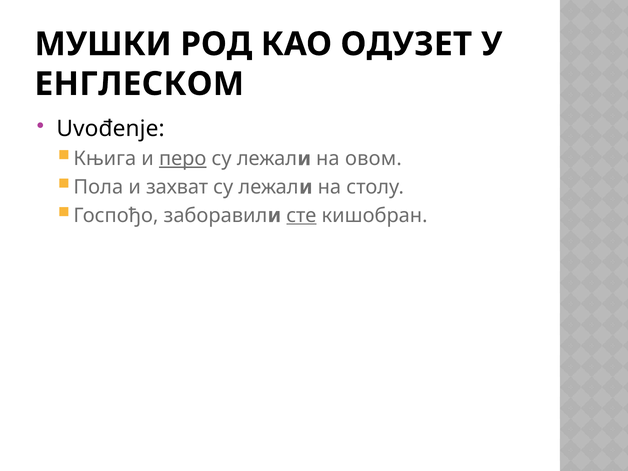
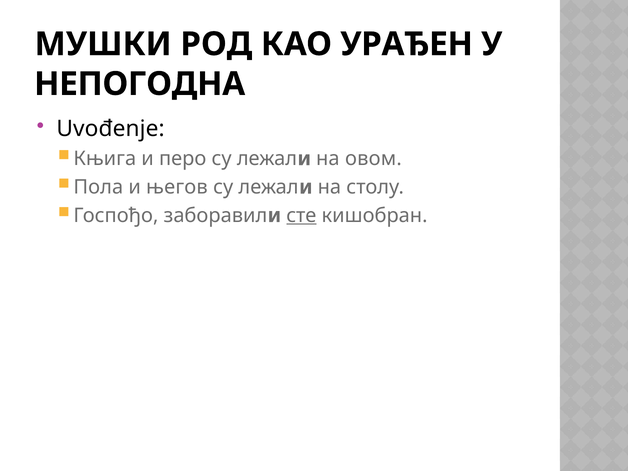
ОДУЗЕТ: ОДУЗЕТ -> УРАЂЕН
ЕНГЛЕСКОМ: ЕНГЛЕСКОМ -> НЕПОГОДНА
перо underline: present -> none
захват: захват -> његов
